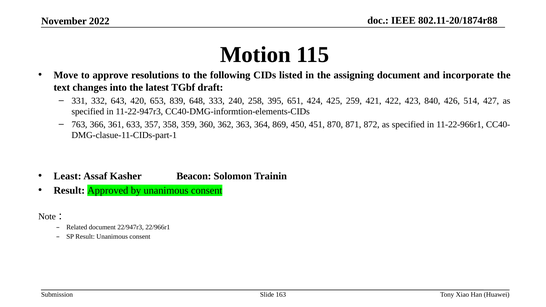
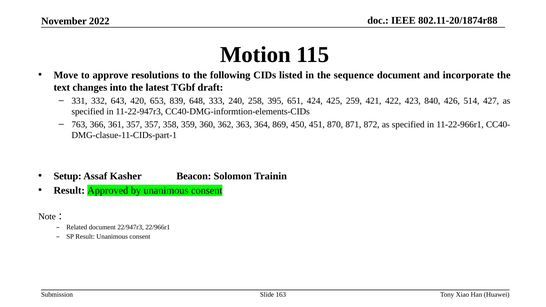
assigning: assigning -> sequence
361 633: 633 -> 357
Least: Least -> Setup
